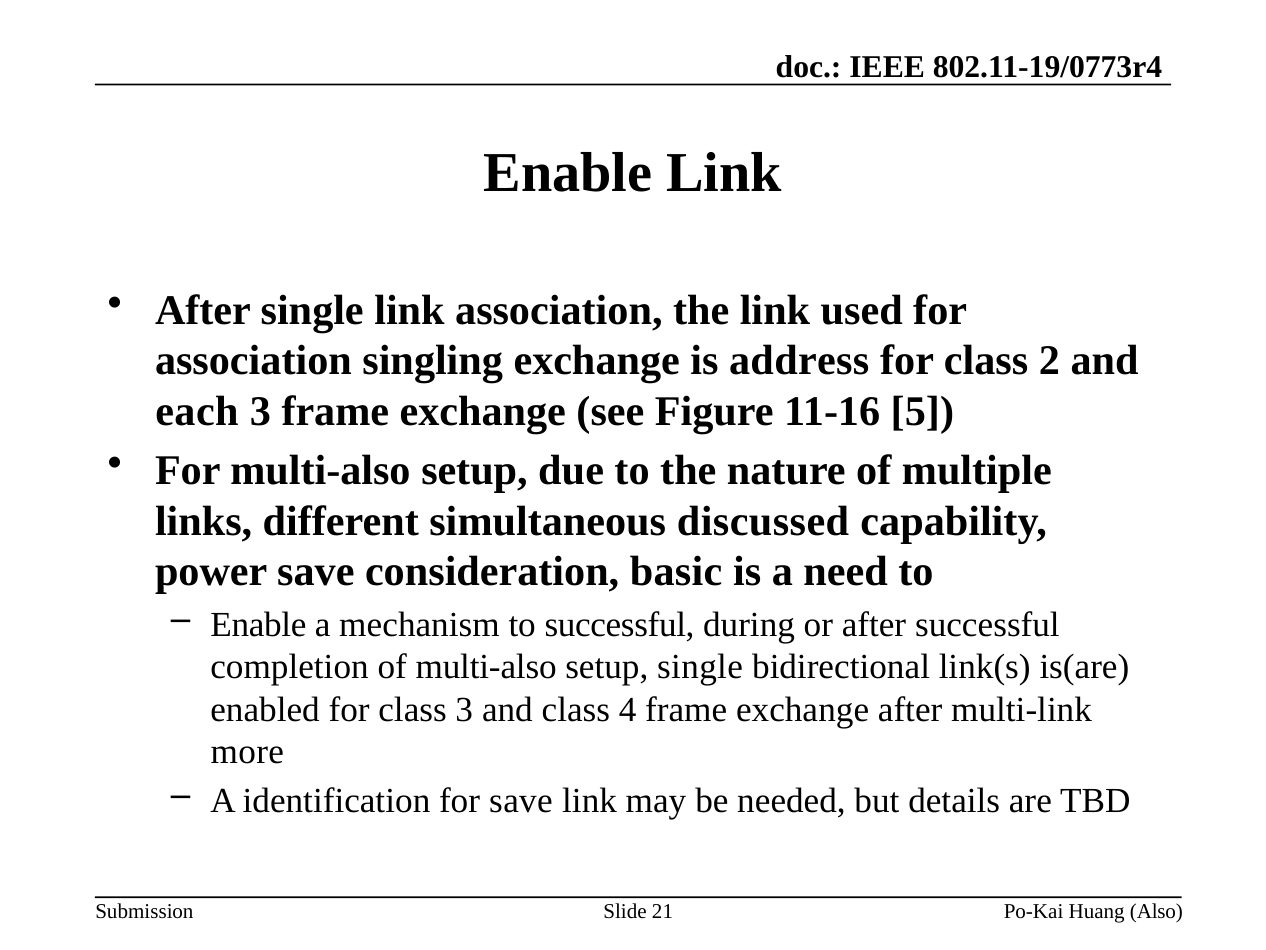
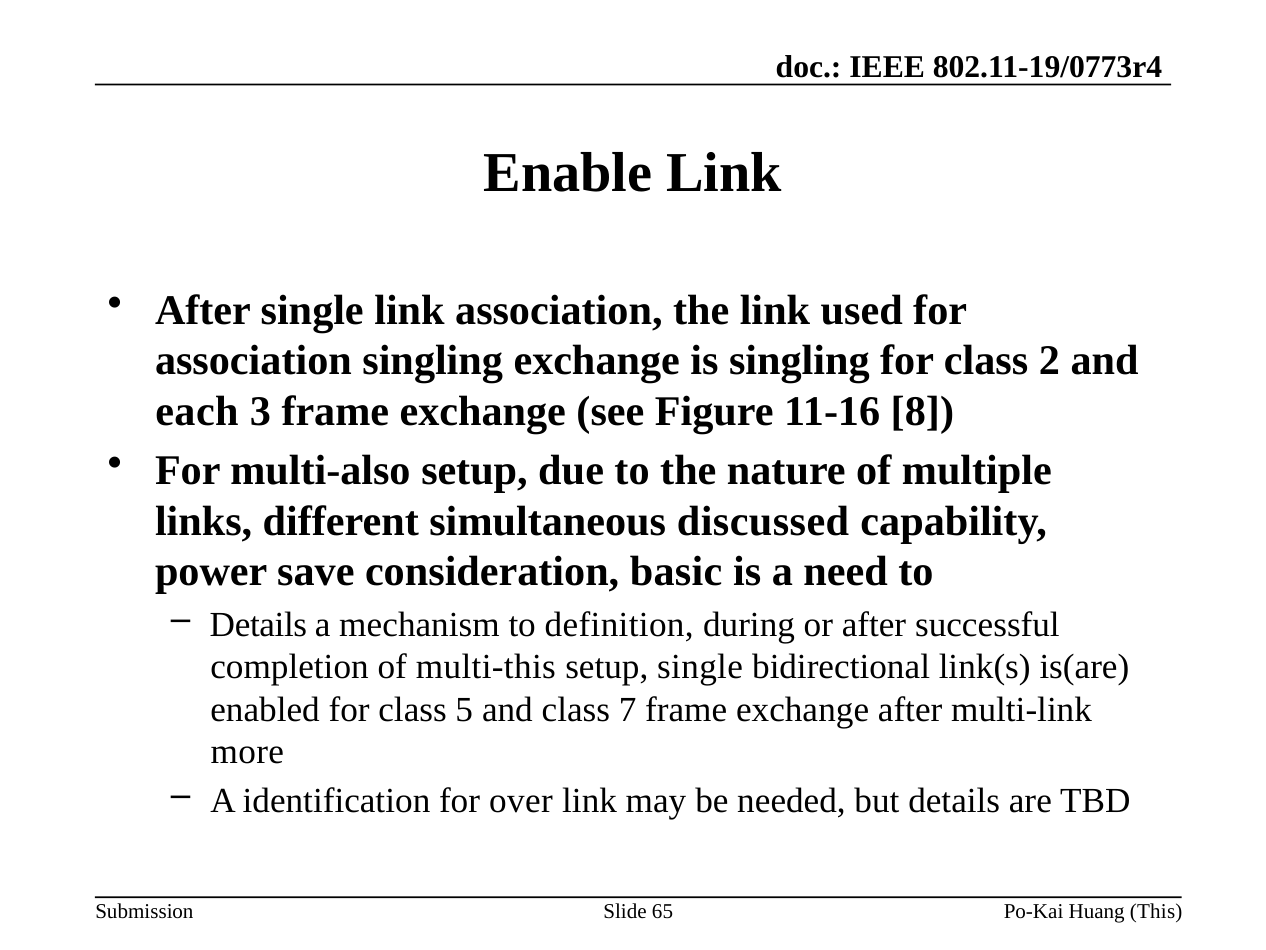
is address: address -> singling
5: 5 -> 8
Enable at (258, 625): Enable -> Details
to successful: successful -> definition
of multi-also: multi-also -> multi-this
class 3: 3 -> 5
4: 4 -> 7
for save: save -> over
21: 21 -> 65
Also: Also -> This
